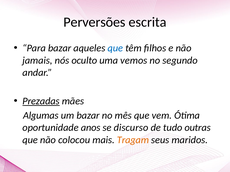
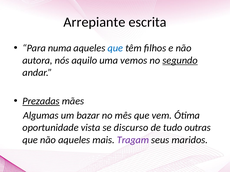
Perversões: Perversões -> Arrepiante
Para bazar: bazar -> numa
jamais: jamais -> autora
oculto: oculto -> aquilo
segundo underline: none -> present
anos: anos -> vista
não colocou: colocou -> aqueles
Tragam colour: orange -> purple
